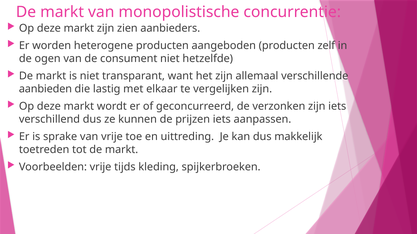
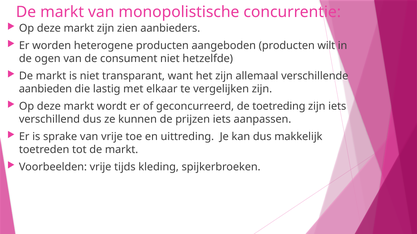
zelf: zelf -> wilt
verzonken: verzonken -> toetreding
